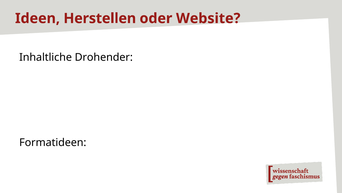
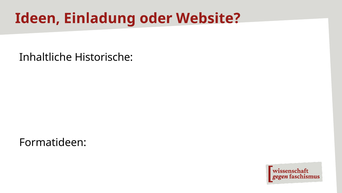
Herstellen: Herstellen -> Einladung
Drohender: Drohender -> Historische
